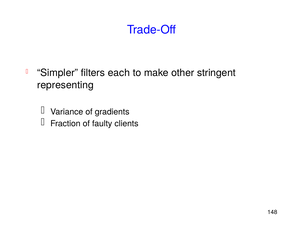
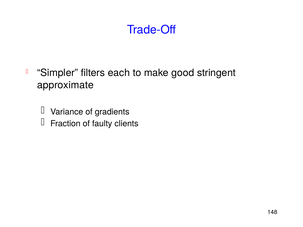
other: other -> good
representing: representing -> approximate
